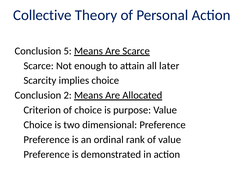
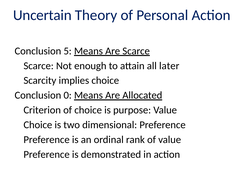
Collective: Collective -> Uncertain
2: 2 -> 0
